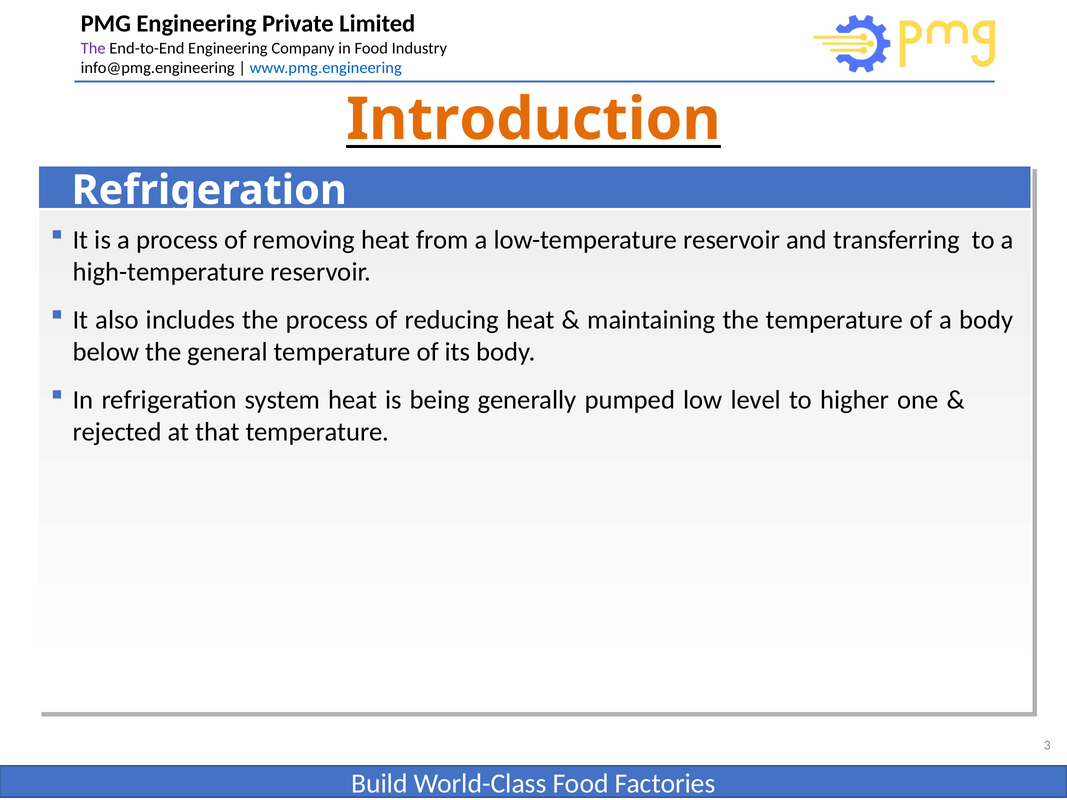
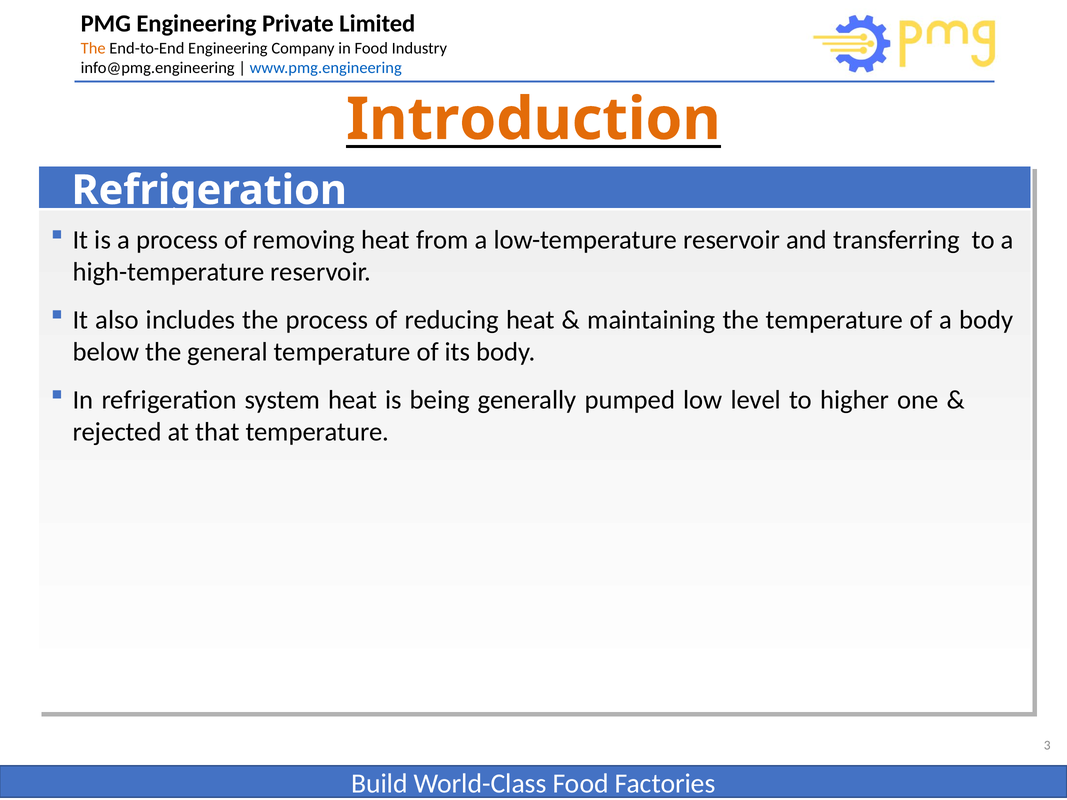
The at (93, 48) colour: purple -> orange
